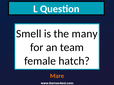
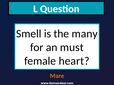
team: team -> must
hatch: hatch -> heart
